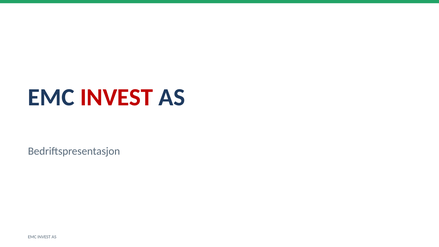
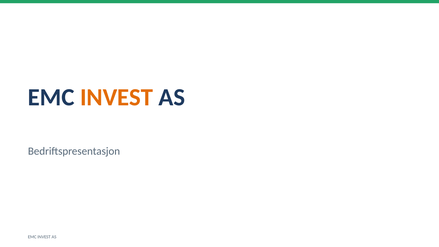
INVEST at (117, 97) colour: red -> orange
